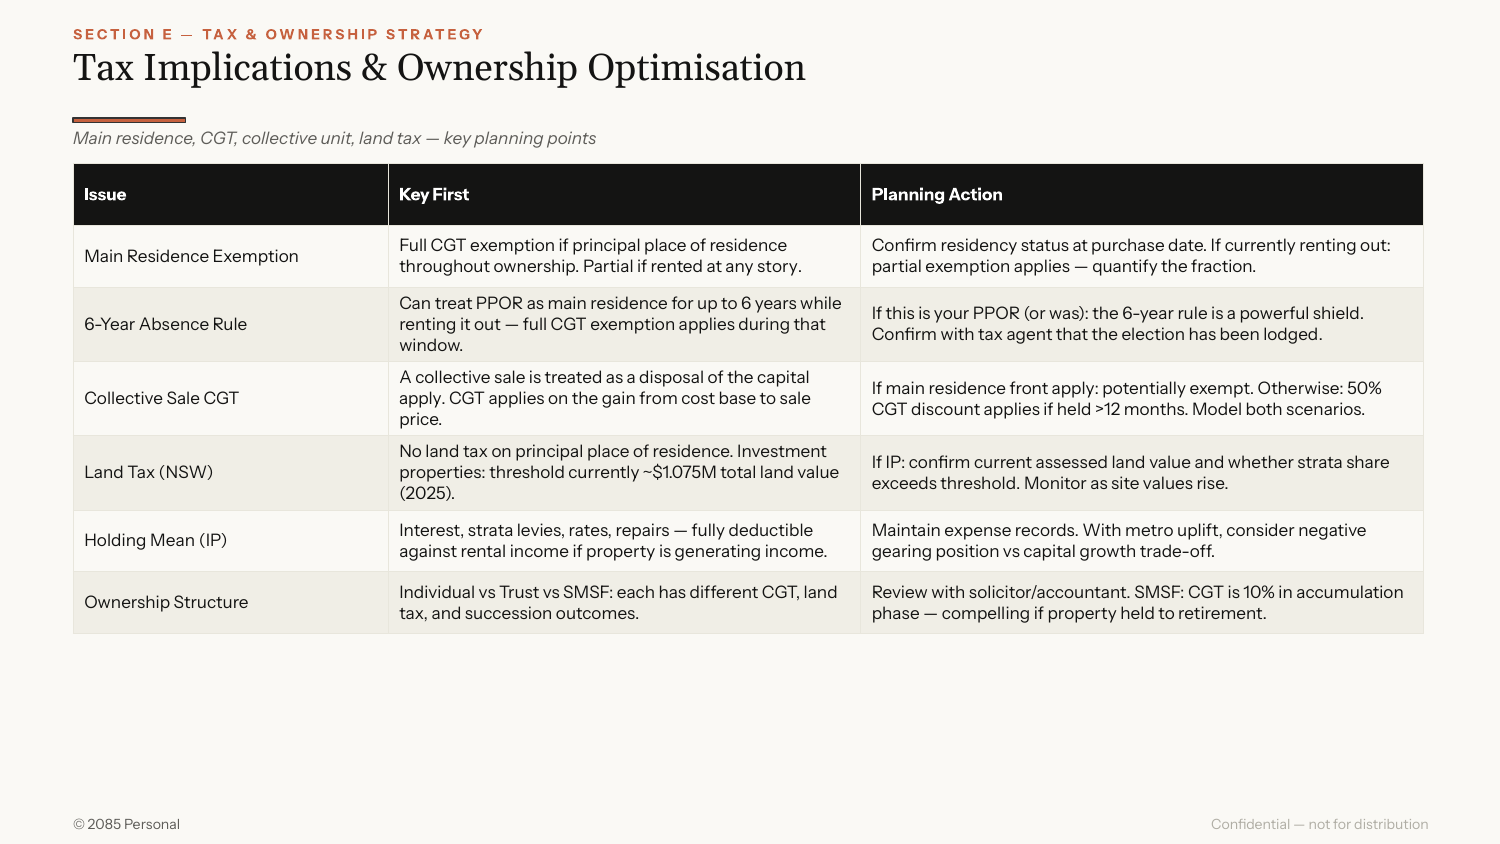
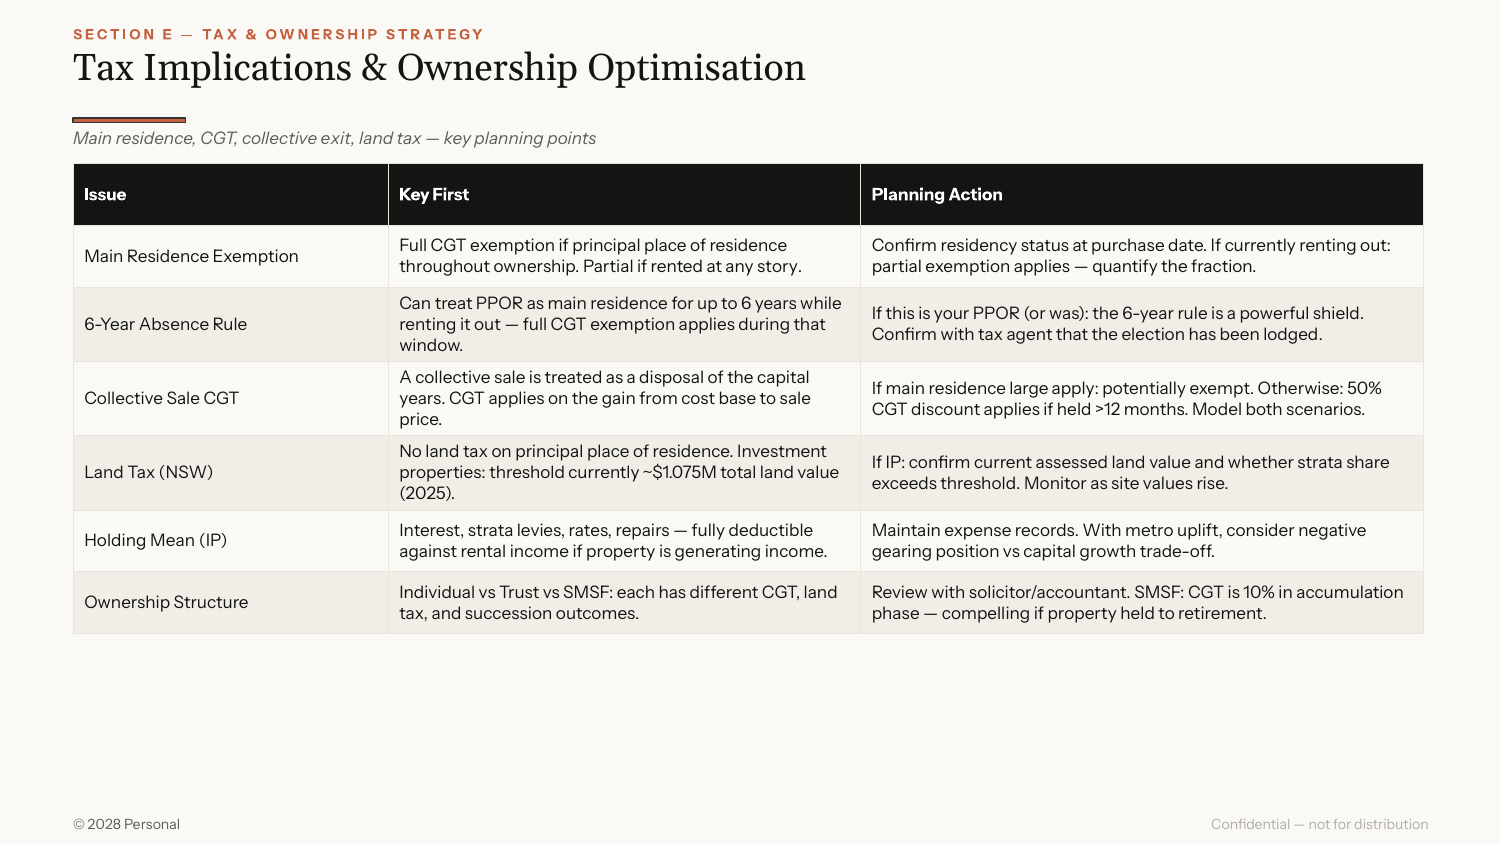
unit: unit -> exit
front: front -> large
apply at (423, 399): apply -> years
2085: 2085 -> 2028
